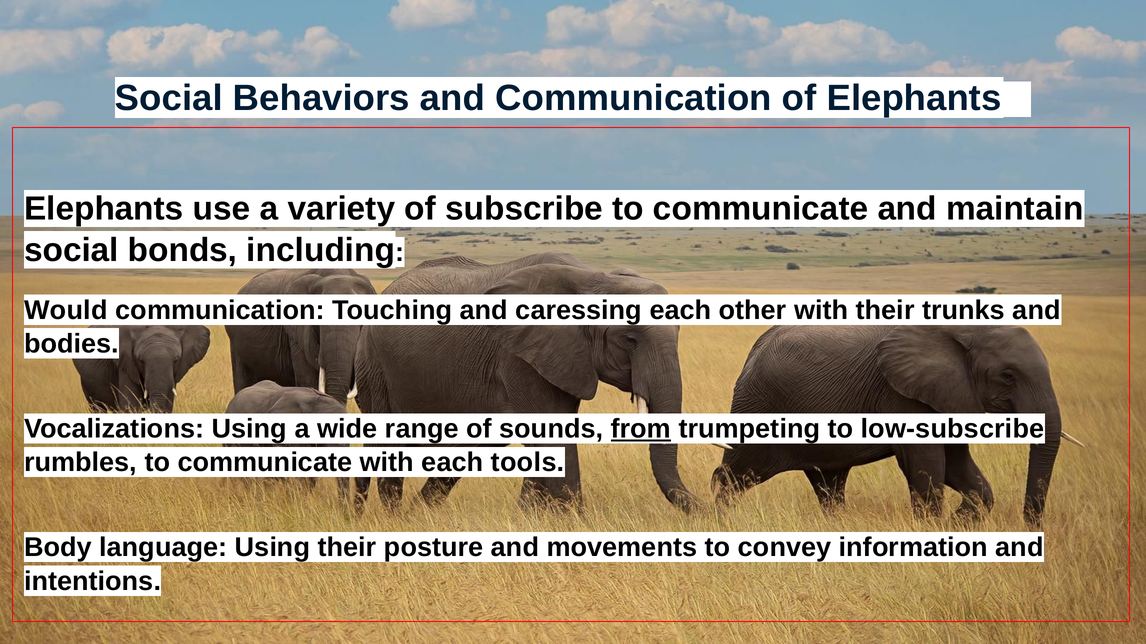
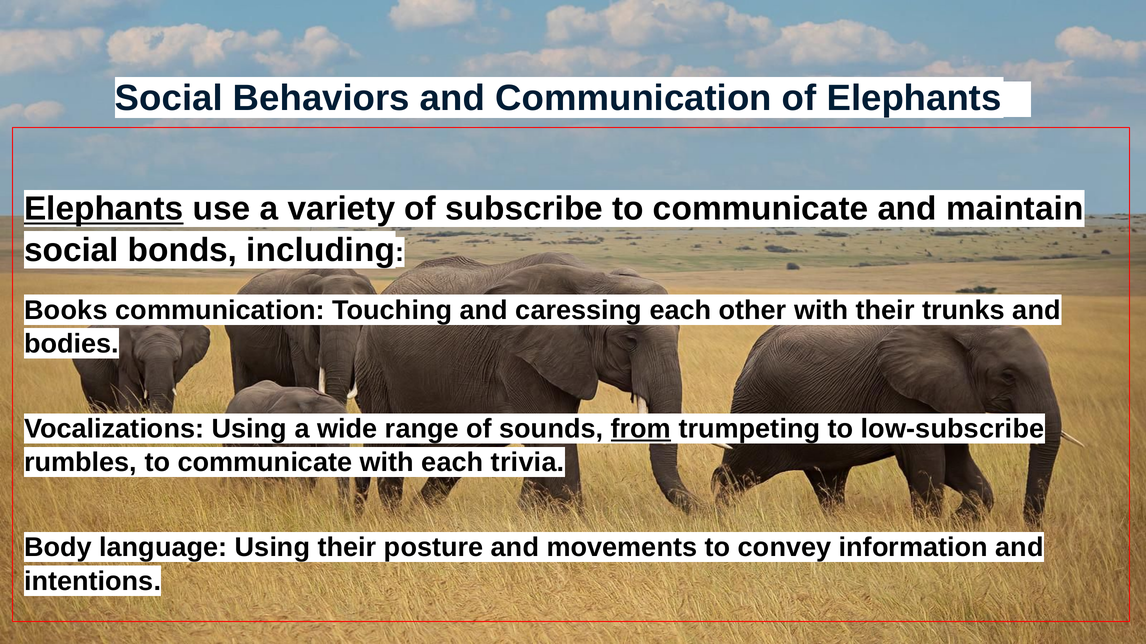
Elephants at (104, 209) underline: none -> present
Would: Would -> Books
tools: tools -> trivia
